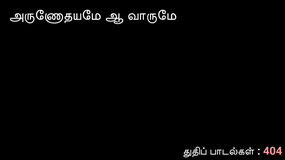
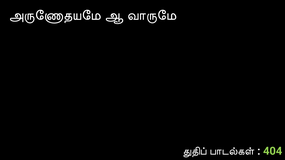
404 colour: pink -> light green
